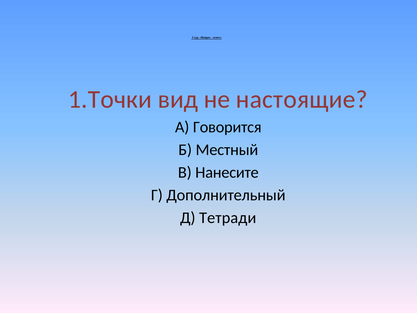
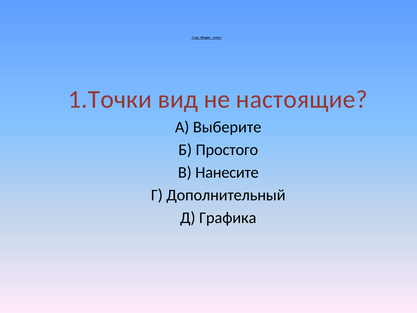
Говорится: Говорится -> Выберите
Местный: Местный -> Простого
Тетради: Тетради -> Графика
